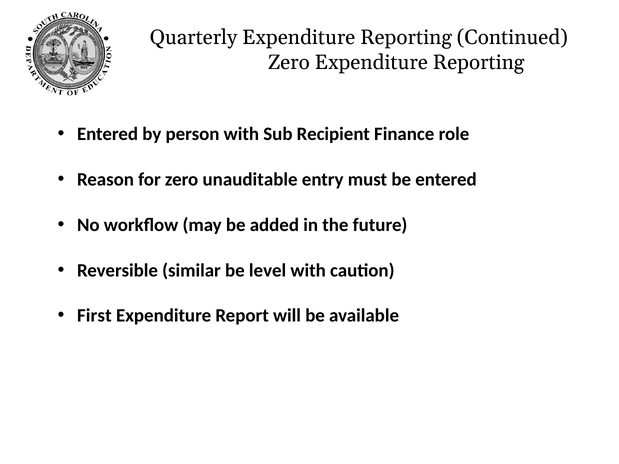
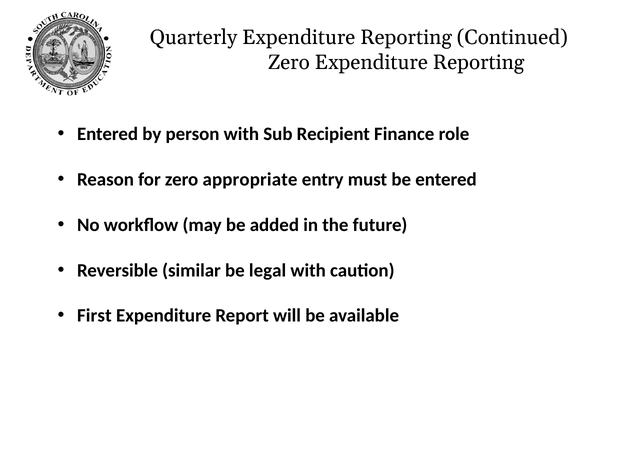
unauditable: unauditable -> appropriate
level: level -> legal
